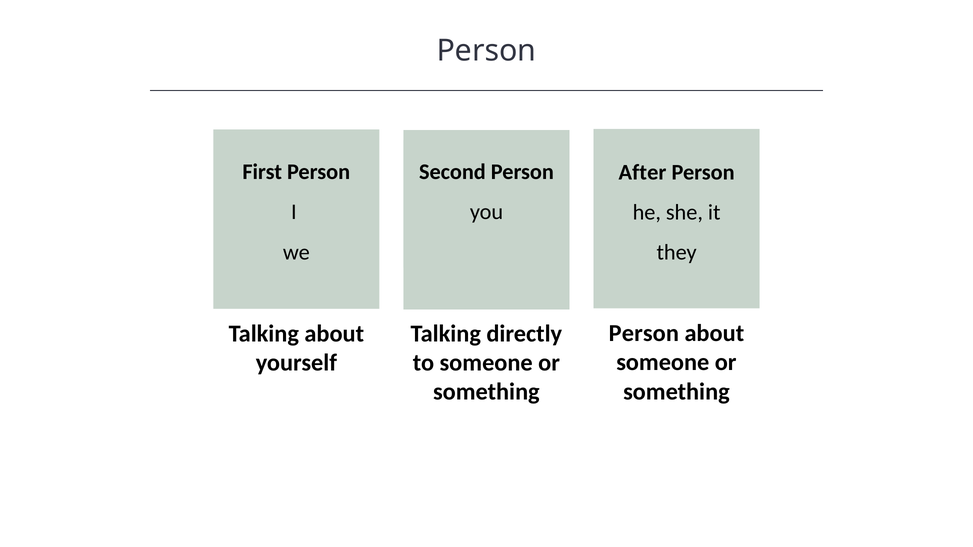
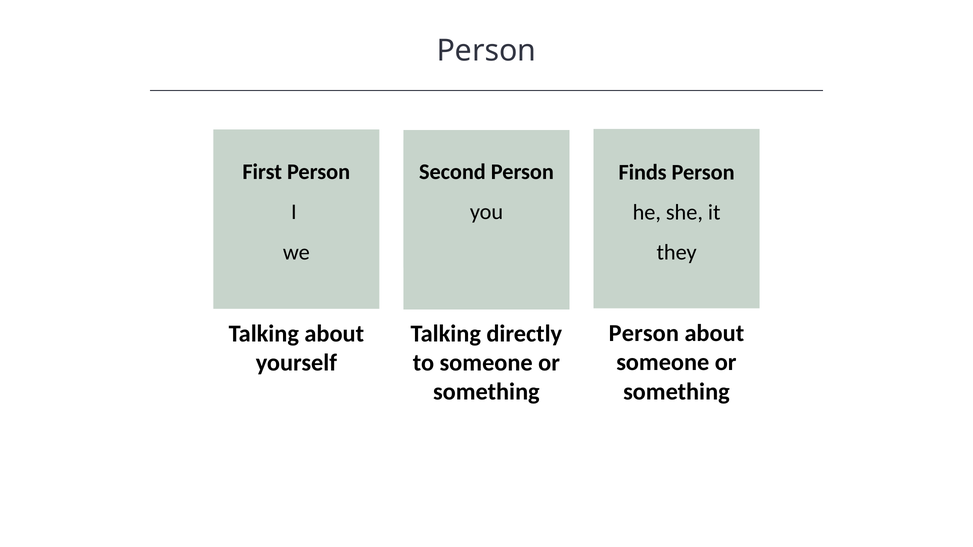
After: After -> Finds
